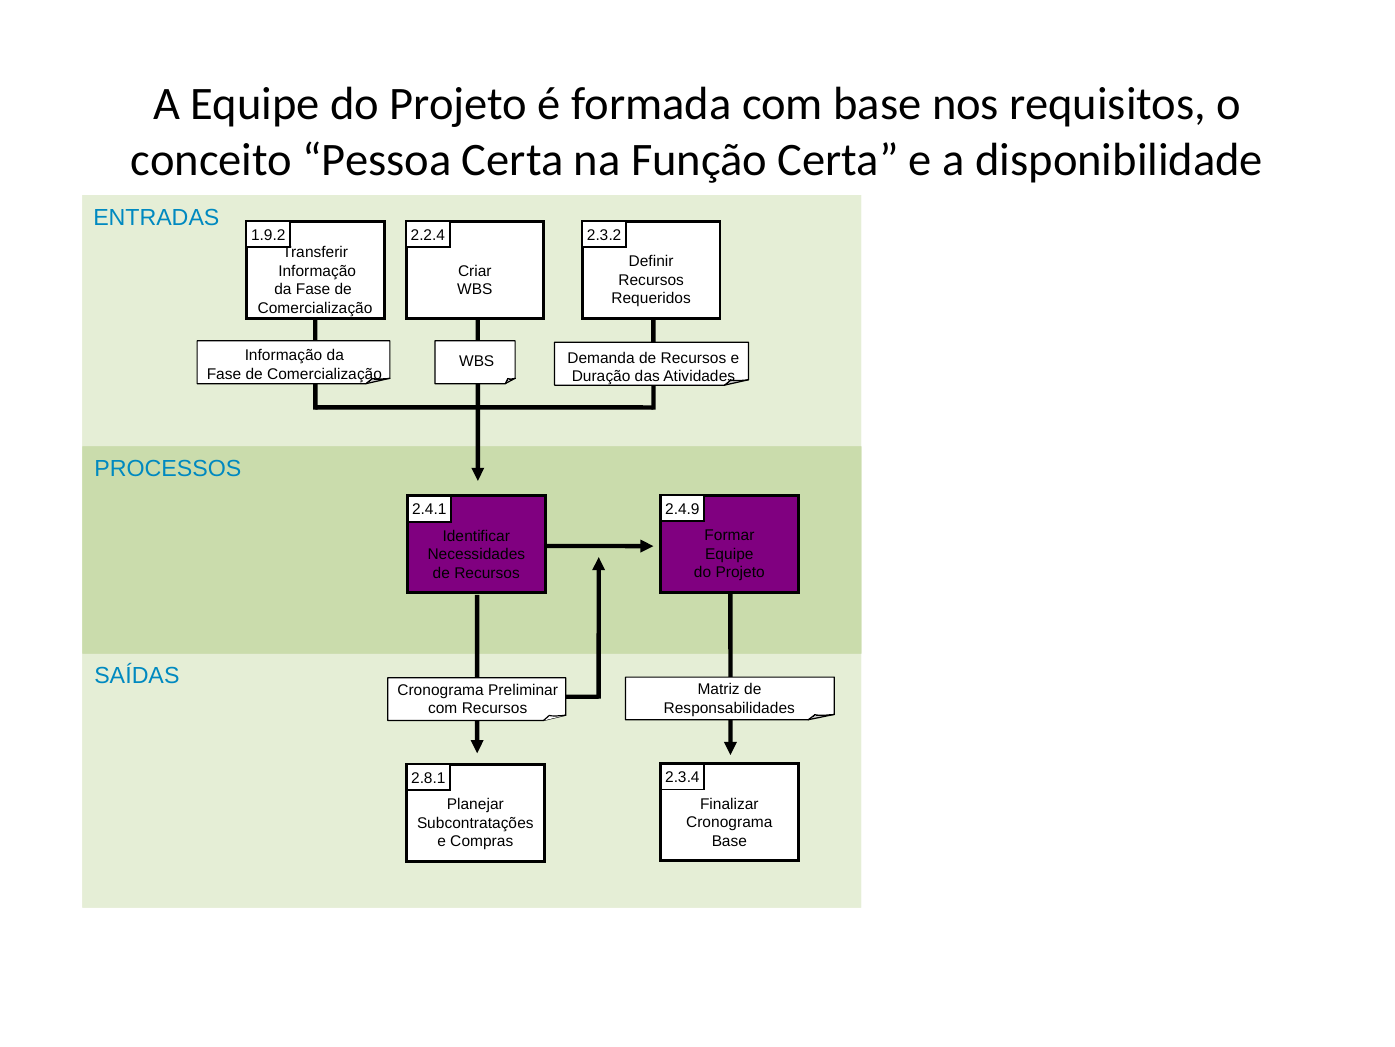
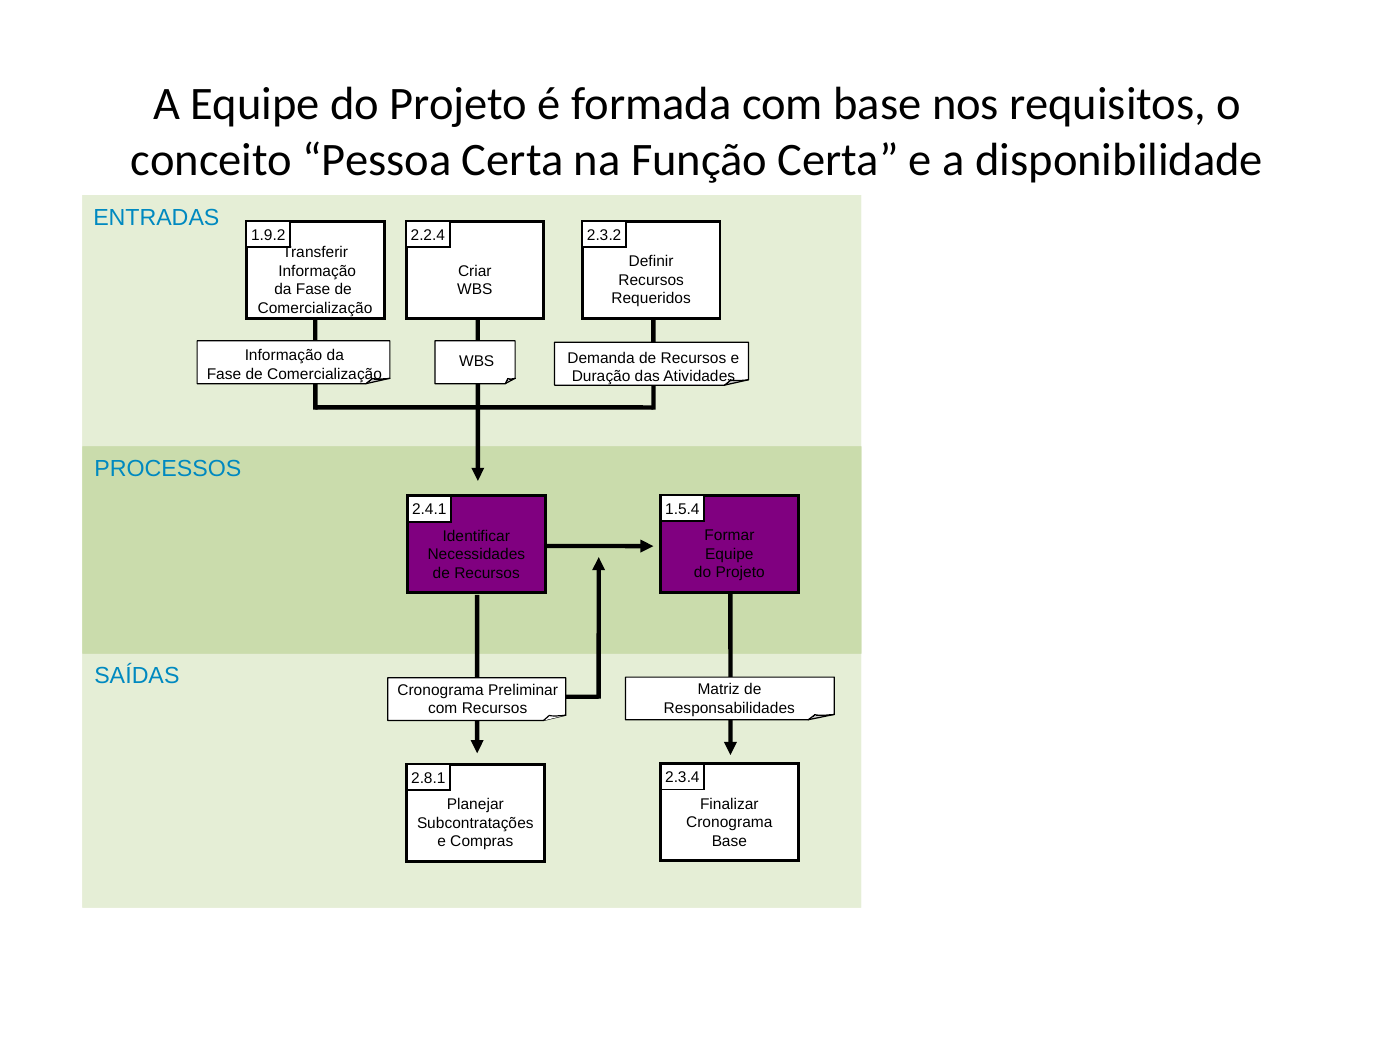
2.4.9: 2.4.9 -> 1.5.4
